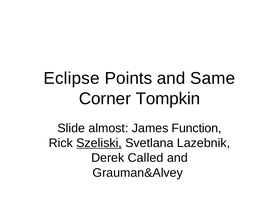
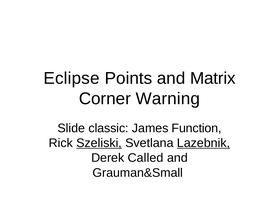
Same: Same -> Matrix
Tompkin: Tompkin -> Warning
almost: almost -> classic
Lazebnik underline: none -> present
Grauman&Alvey: Grauman&Alvey -> Grauman&Small
